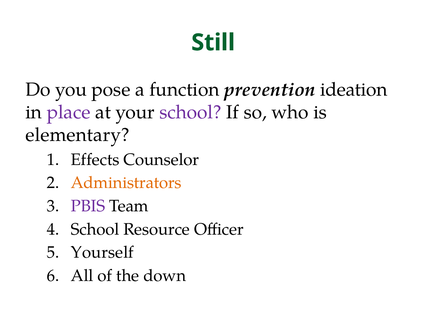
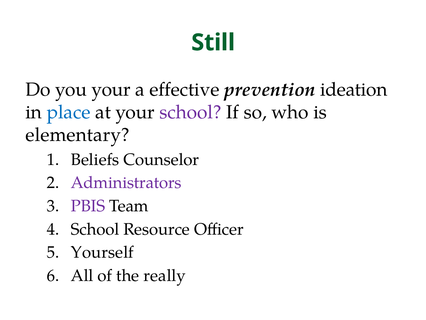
you pose: pose -> your
function: function -> effective
place colour: purple -> blue
Effects: Effects -> Beliefs
Administrators colour: orange -> purple
down: down -> really
